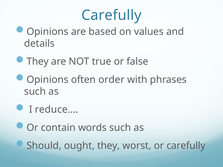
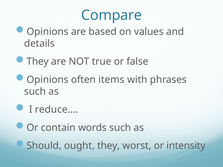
Carefully at (111, 15): Carefully -> Compare
order: order -> items
or carefully: carefully -> intensity
